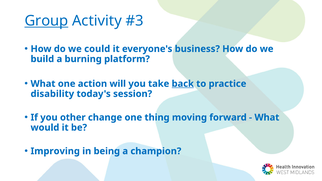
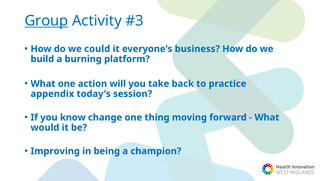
back underline: present -> none
disability: disability -> appendix
other: other -> know
